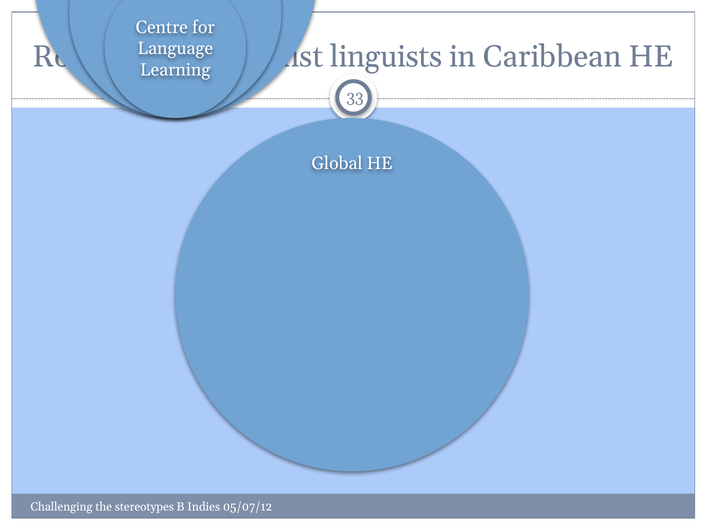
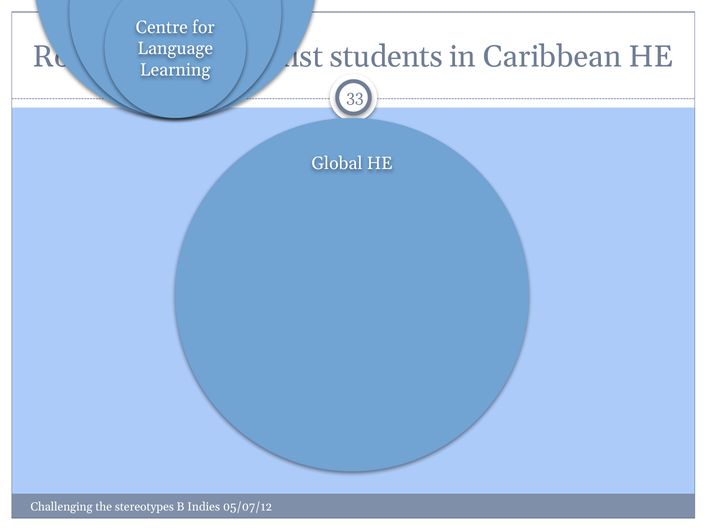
linguists: linguists -> students
